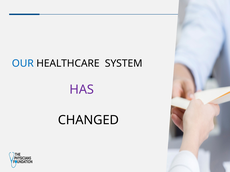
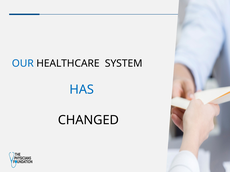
HAS colour: purple -> blue
